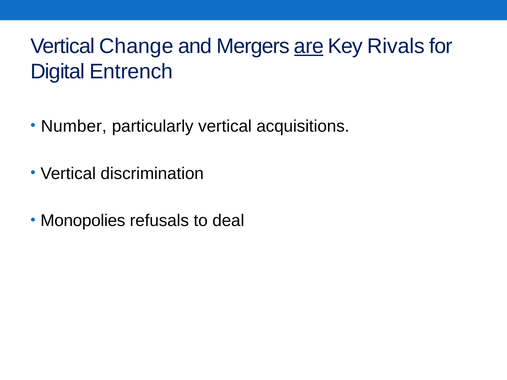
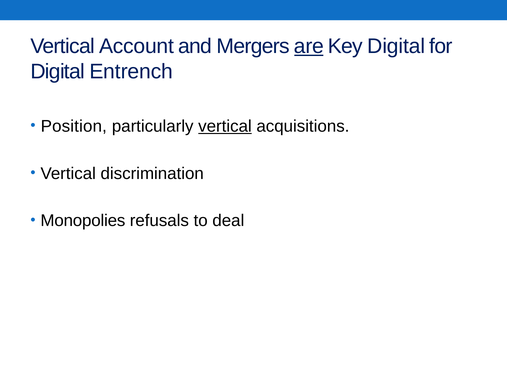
Change: Change -> Account
Key Rivals: Rivals -> Digital
Number: Number -> Position
vertical at (225, 126) underline: none -> present
